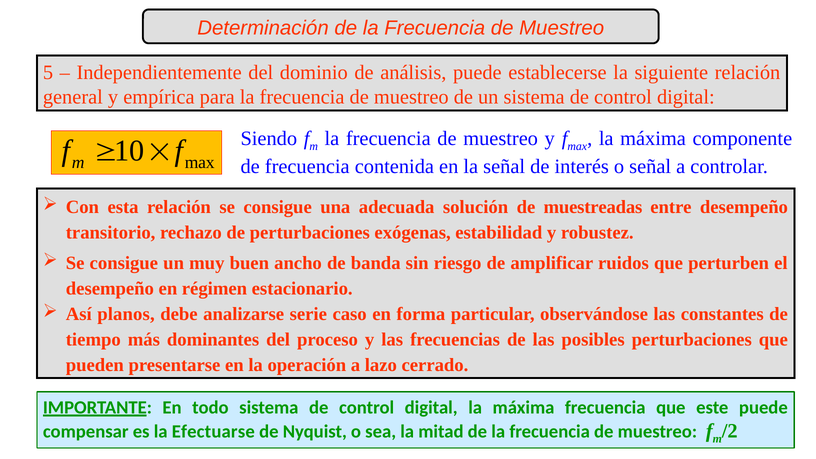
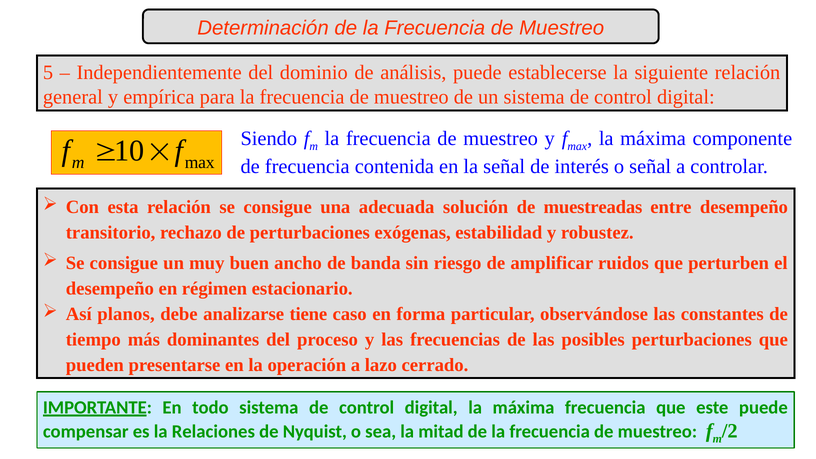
serie: serie -> tiene
Efectuarse: Efectuarse -> Relaciones
